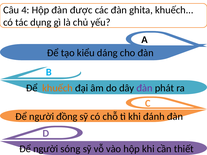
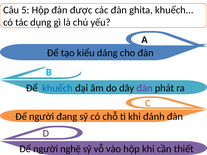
4: 4 -> 5
khuếch at (57, 88) colour: orange -> blue
đồng: đồng -> đang
sóng: sóng -> nghệ
